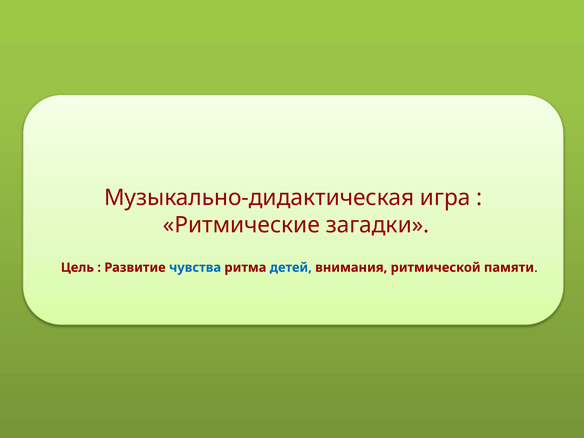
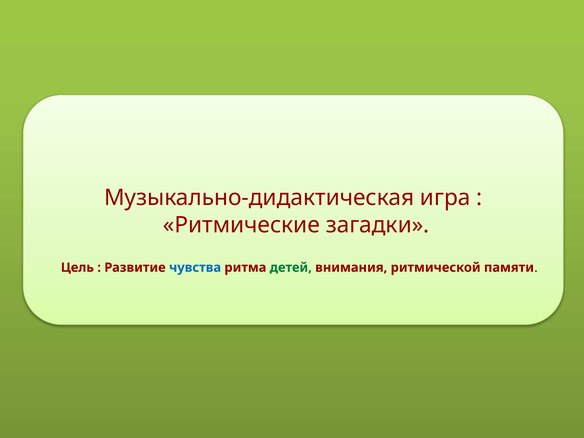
детей colour: blue -> green
